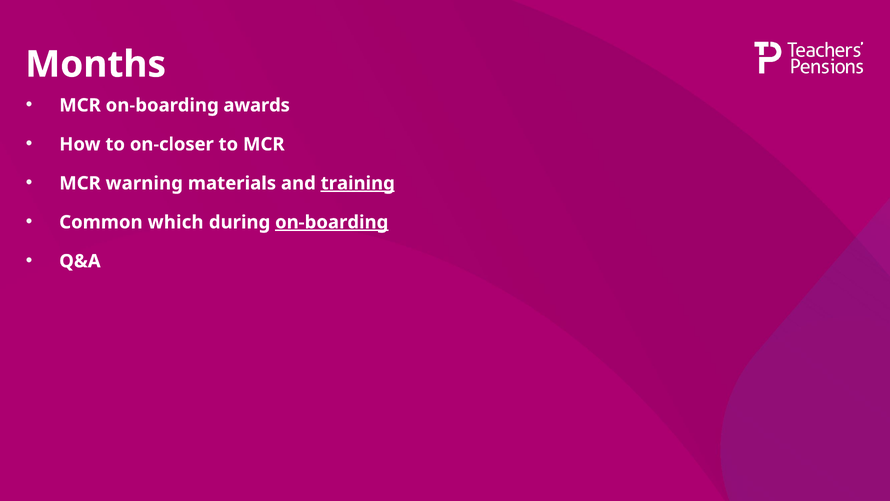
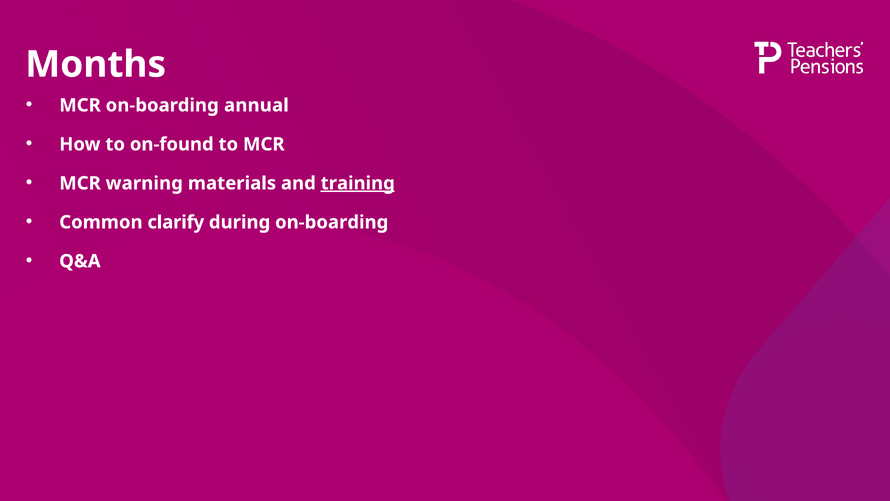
awards: awards -> annual
on-closer: on-closer -> on-found
which: which -> clarify
on-boarding at (332, 222) underline: present -> none
